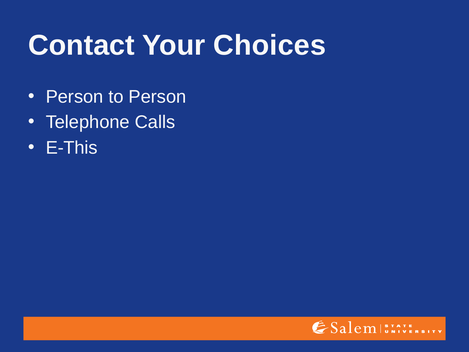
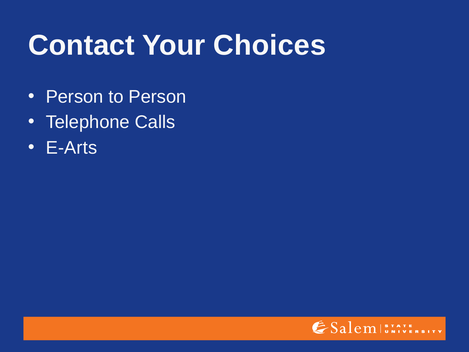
E-This: E-This -> E-Arts
